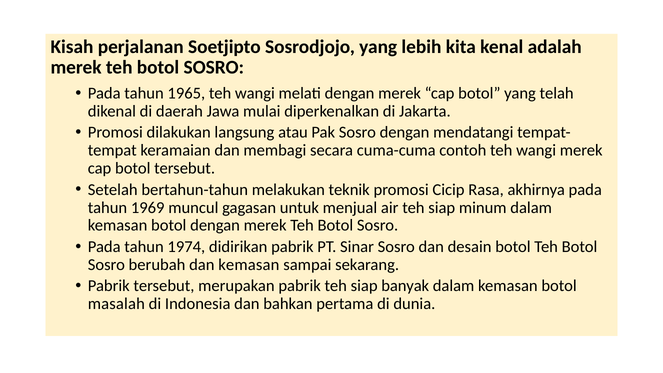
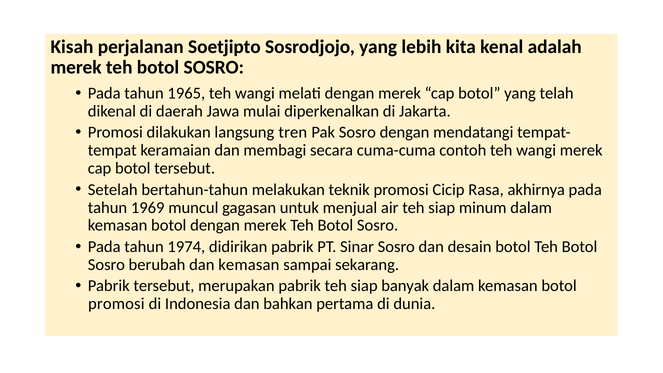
atau: atau -> tren
masalah at (116, 304): masalah -> promosi
